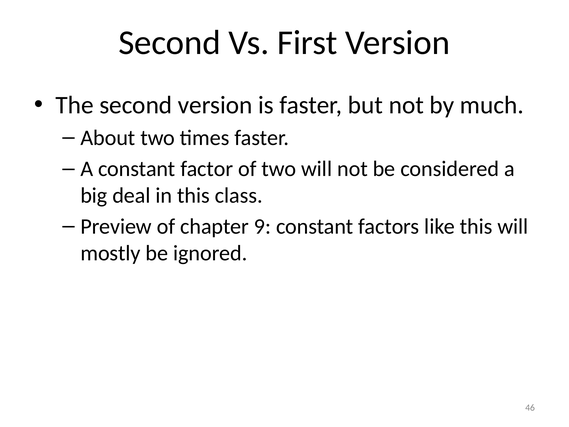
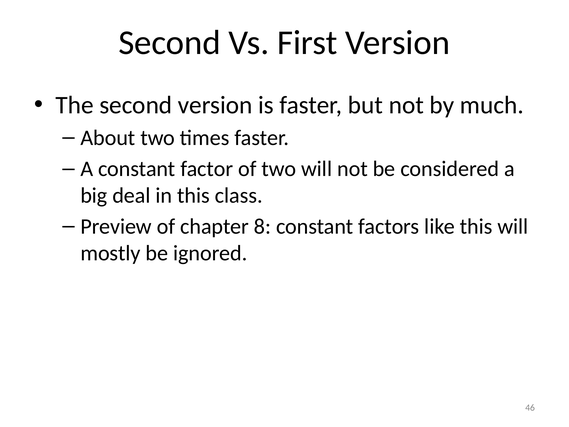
9: 9 -> 8
